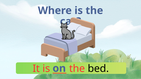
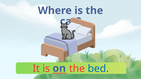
bed colour: black -> blue
